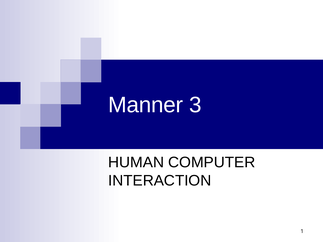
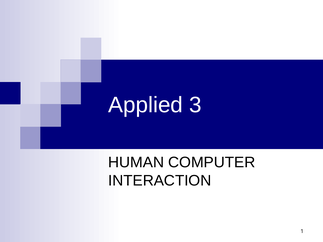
Manner: Manner -> Applied
